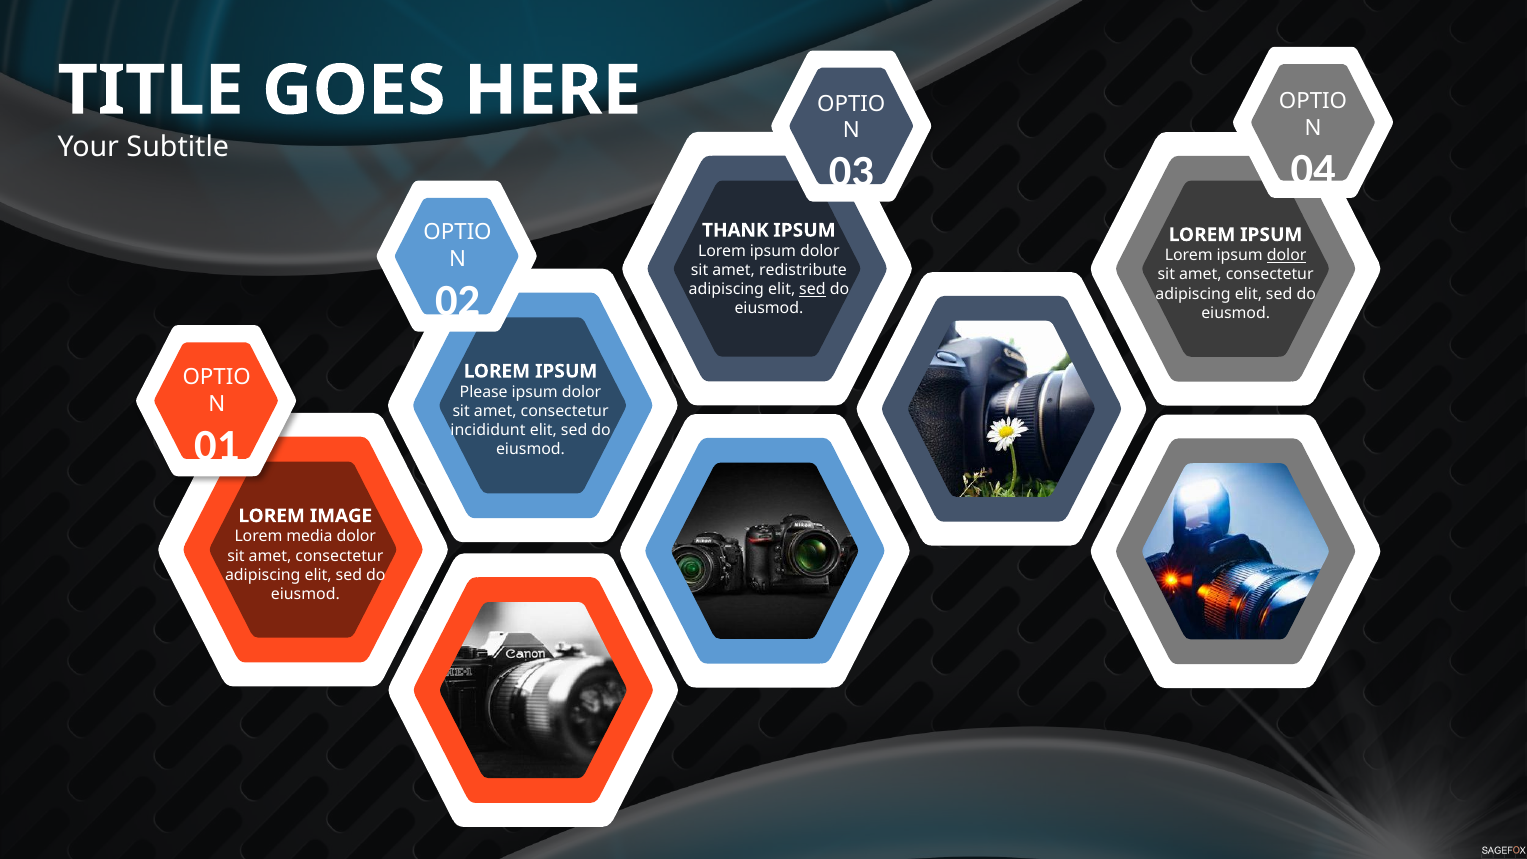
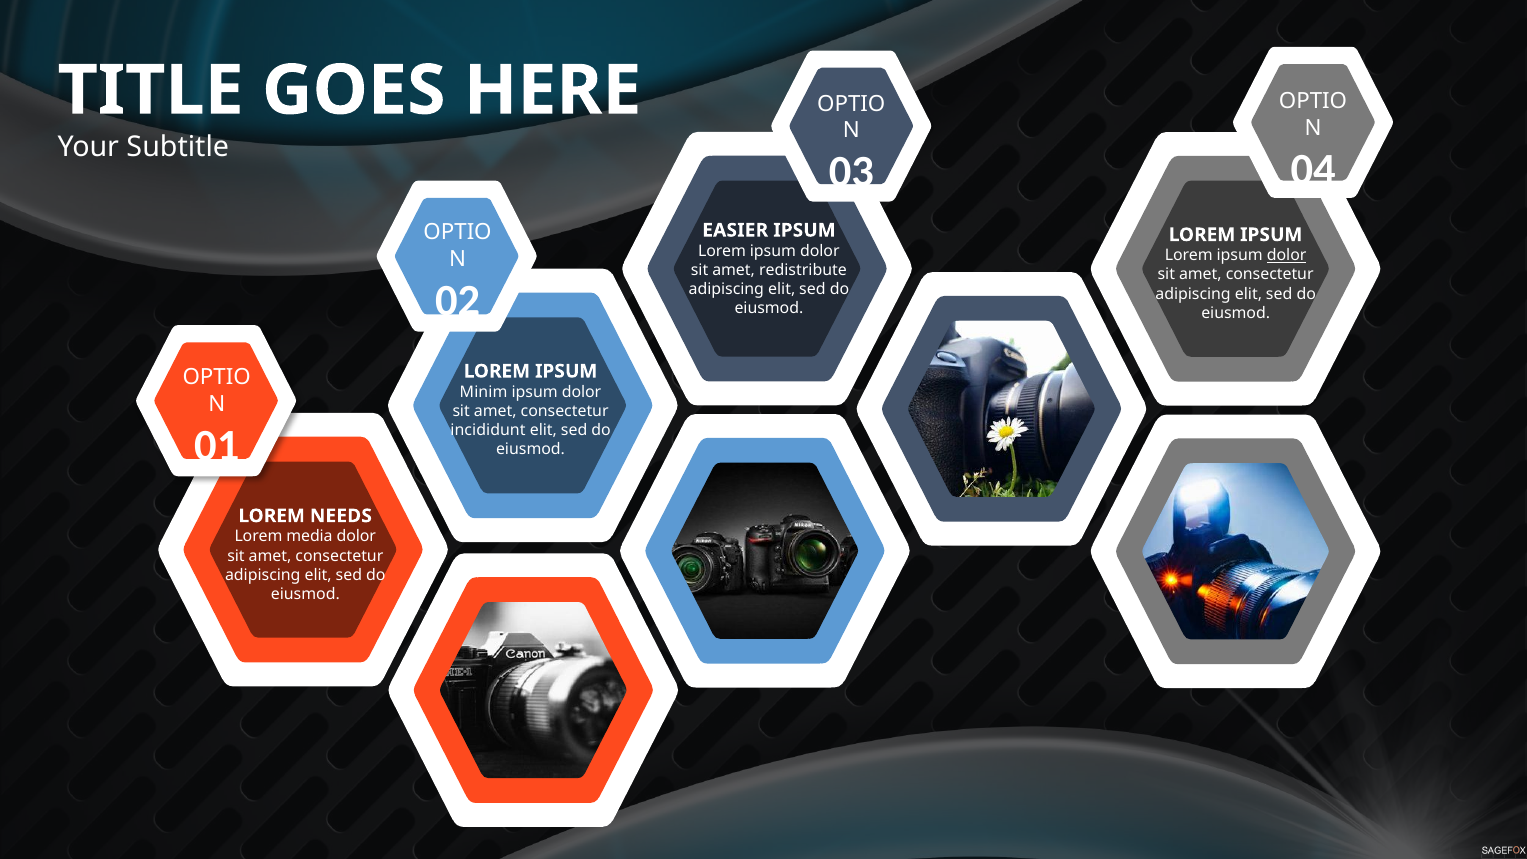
THANK: THANK -> EASIER
sed at (812, 289) underline: present -> none
Please: Please -> Minim
IMAGE: IMAGE -> NEEDS
